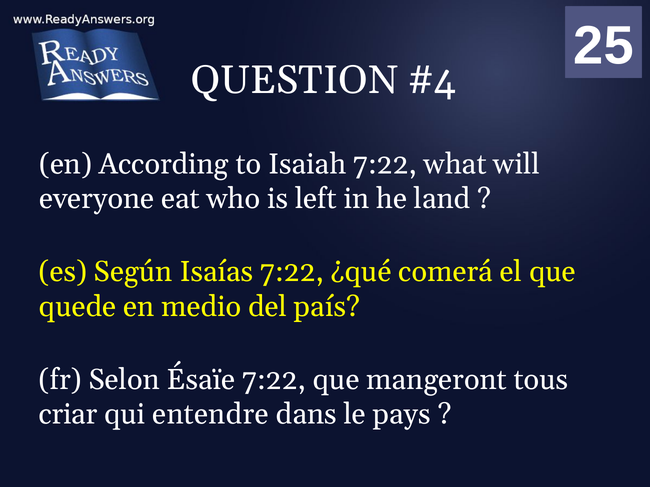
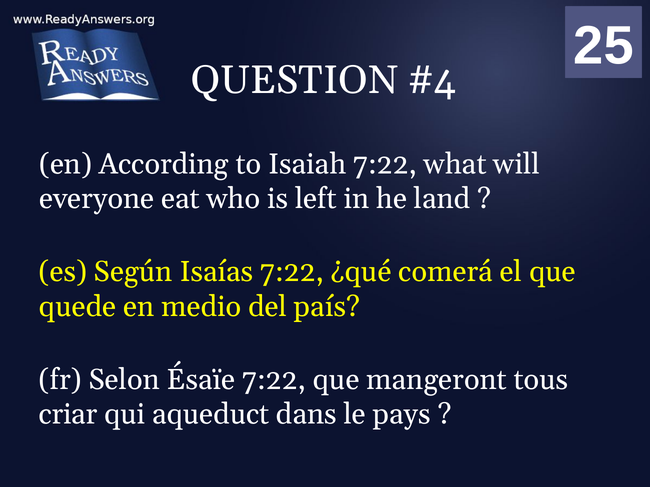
entendre: entendre -> aqueduct
